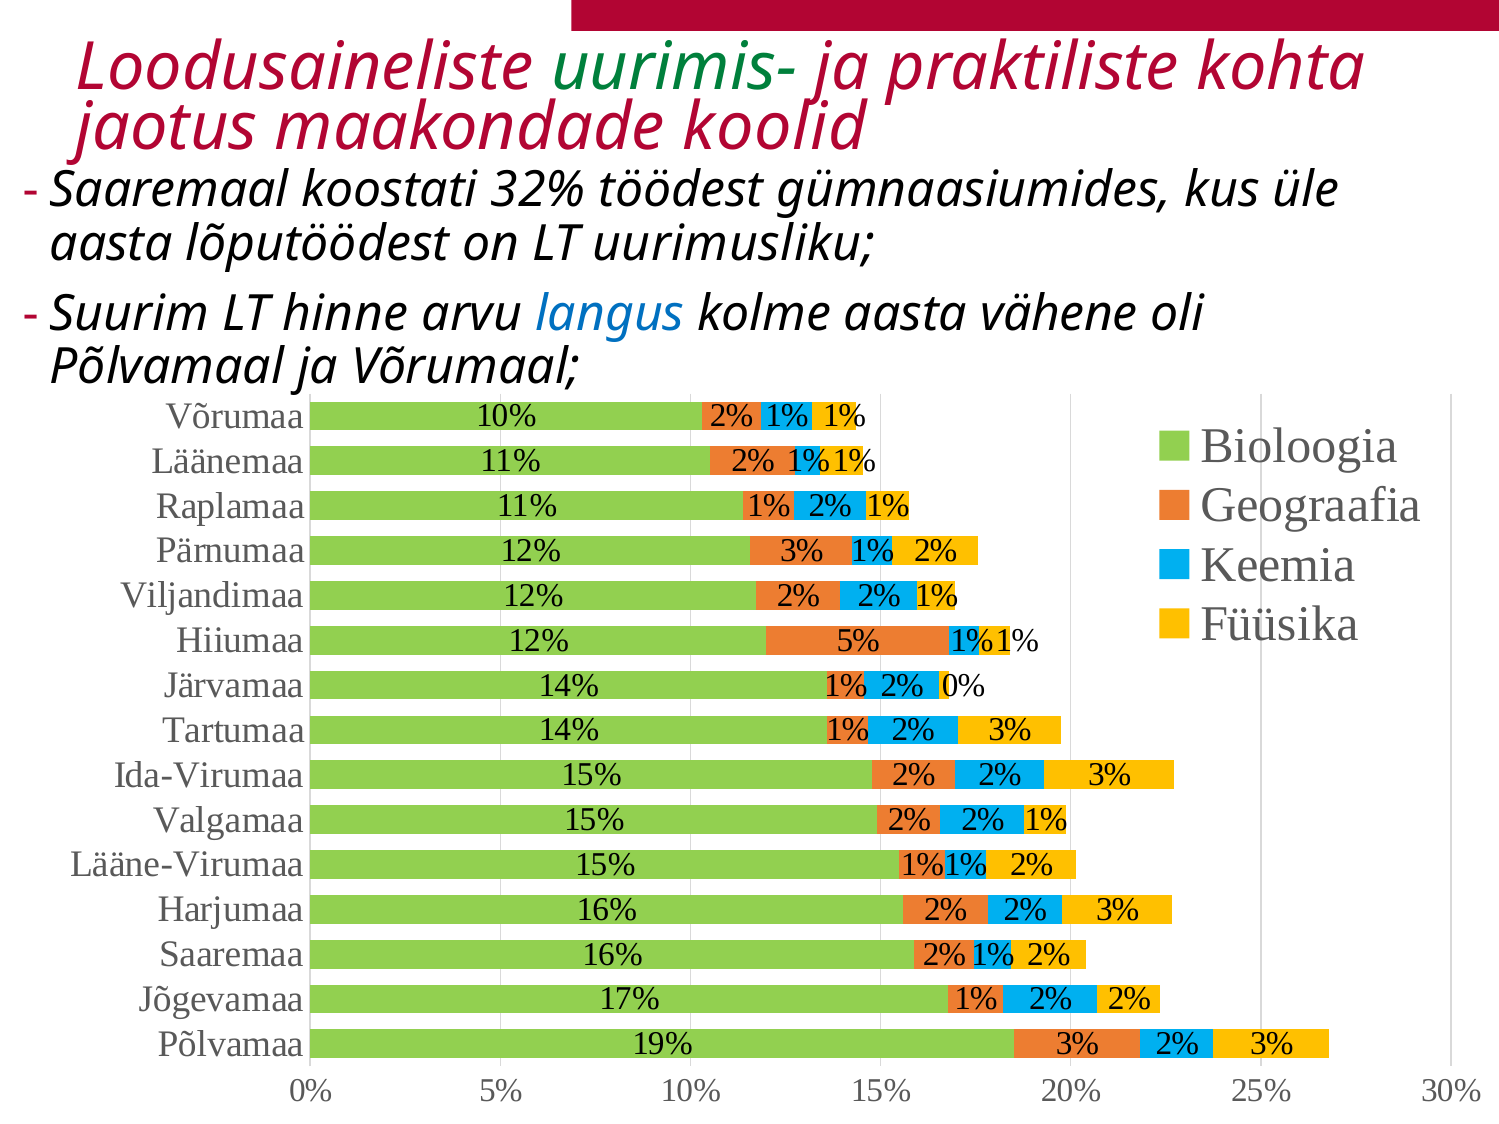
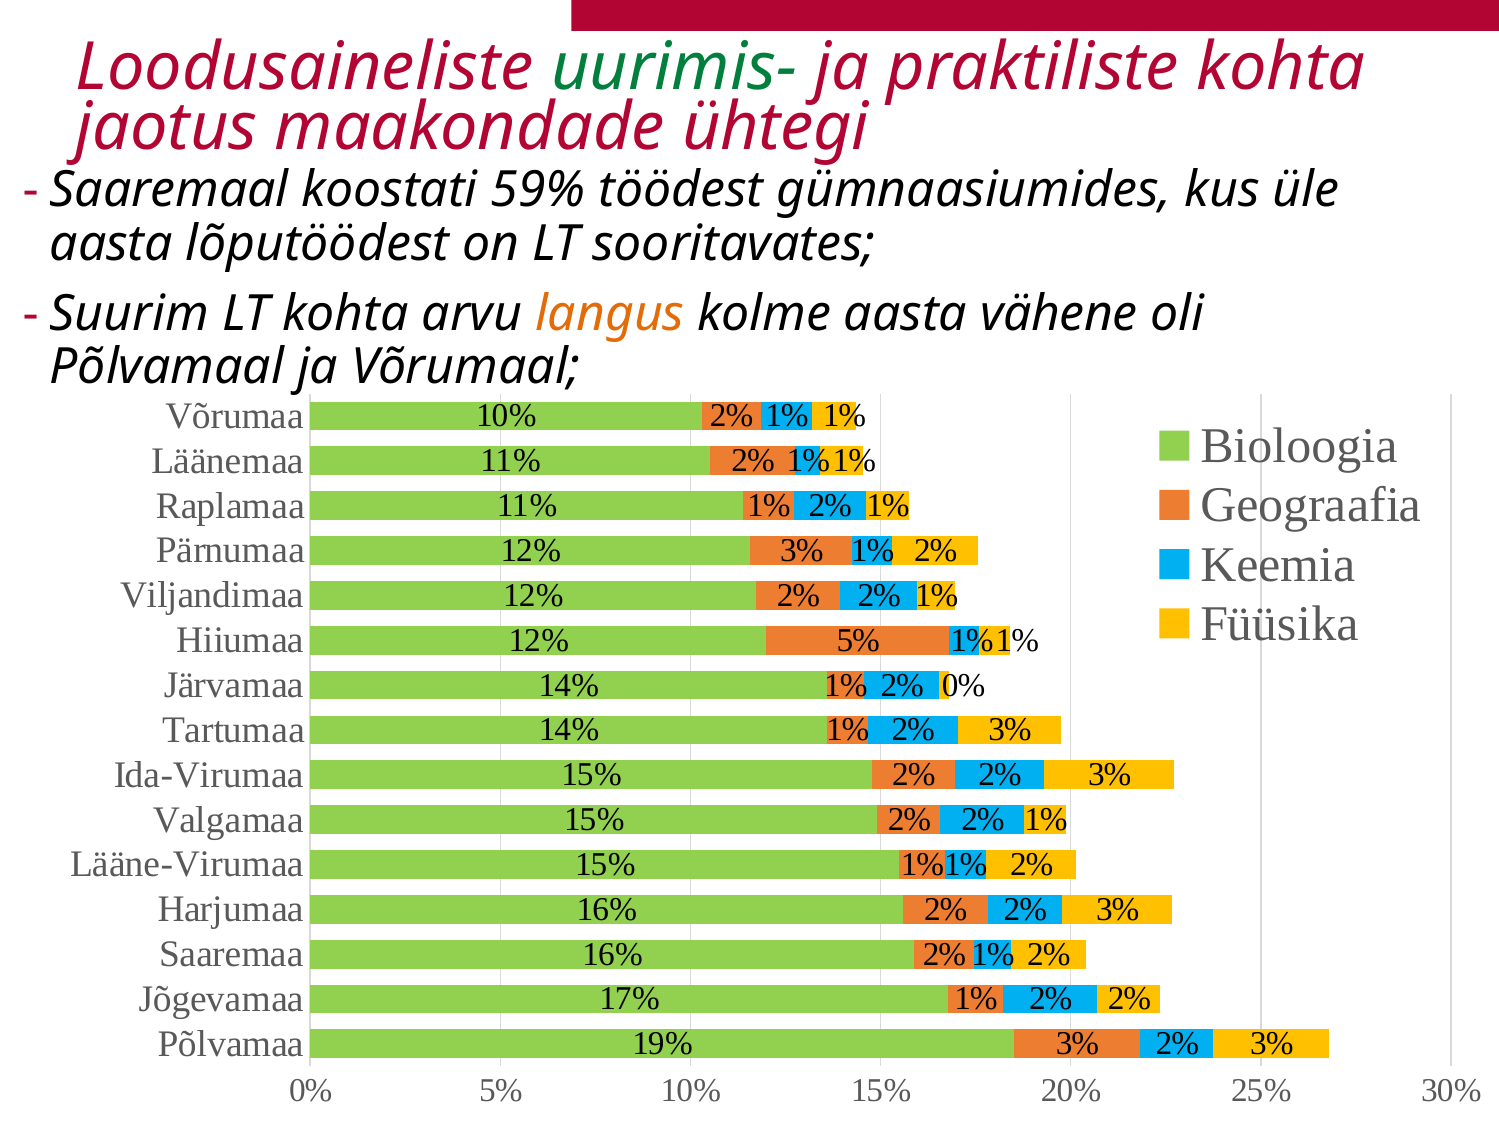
koolid: koolid -> ühtegi
32%: 32% -> 59%
uurimusliku: uurimusliku -> sooritavates
LT hinne: hinne -> kohta
langus colour: blue -> orange
